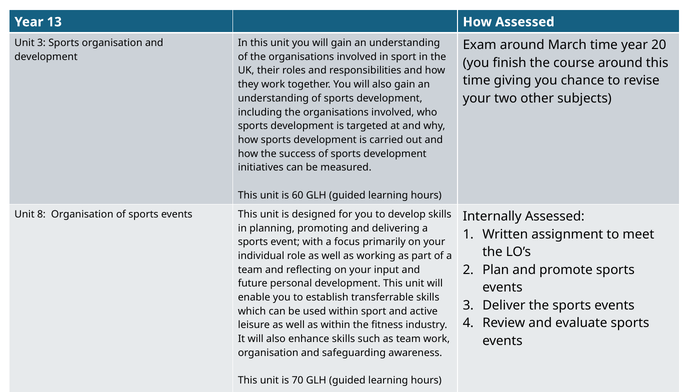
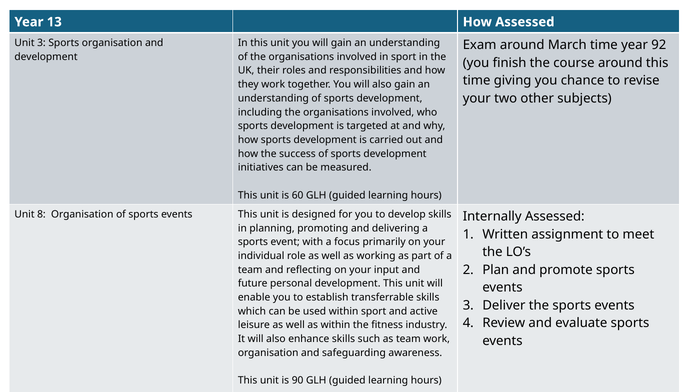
20: 20 -> 92
70: 70 -> 90
